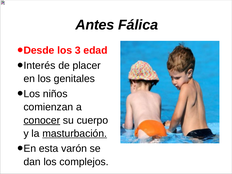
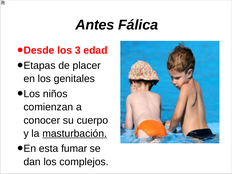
Interés: Interés -> Etapas
conocer underline: present -> none
varón: varón -> fumar
